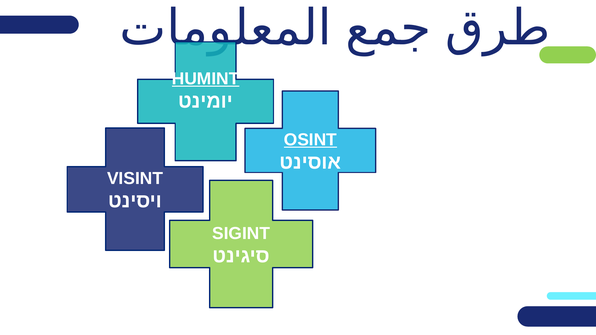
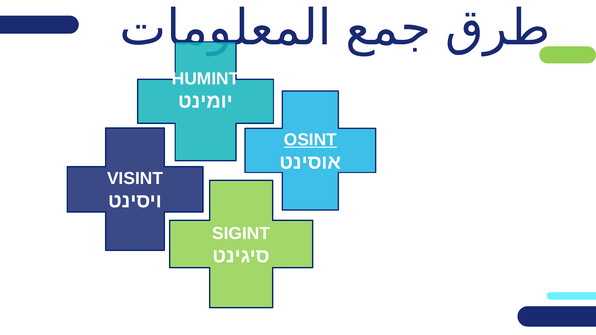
HUMINT underline: present -> none
